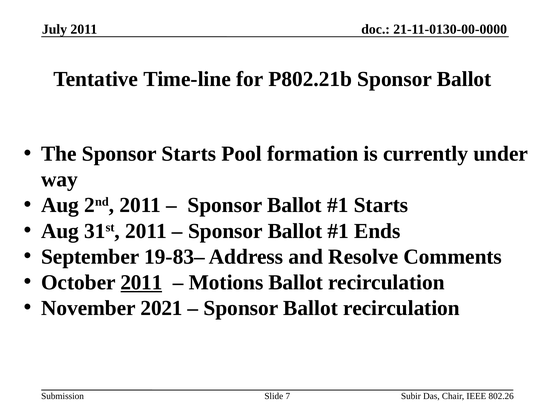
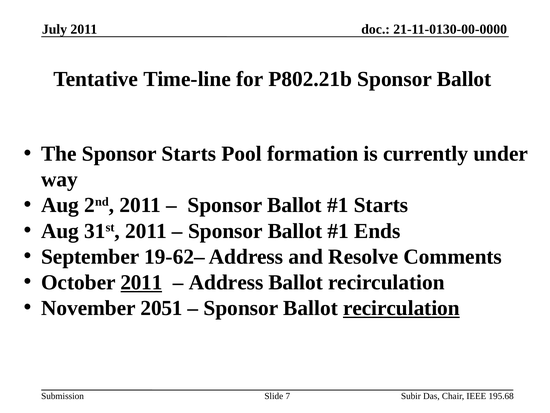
19-83–: 19-83– -> 19-62–
Motions at (226, 282): Motions -> Address
2021: 2021 -> 2051
recirculation at (401, 308) underline: none -> present
802.26: 802.26 -> 195.68
